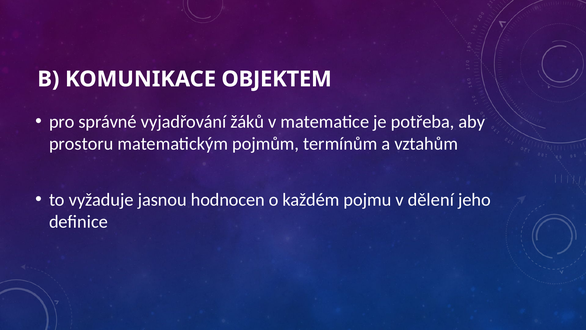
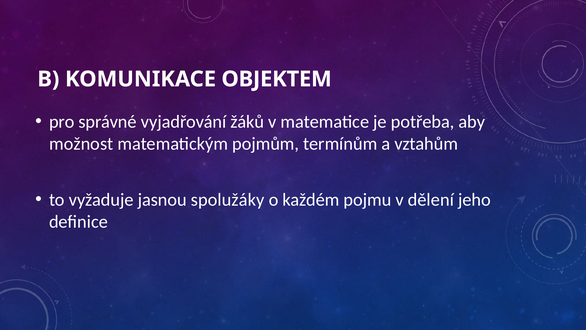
prostoru: prostoru -> možnost
hodnocen: hodnocen -> spolužáky
